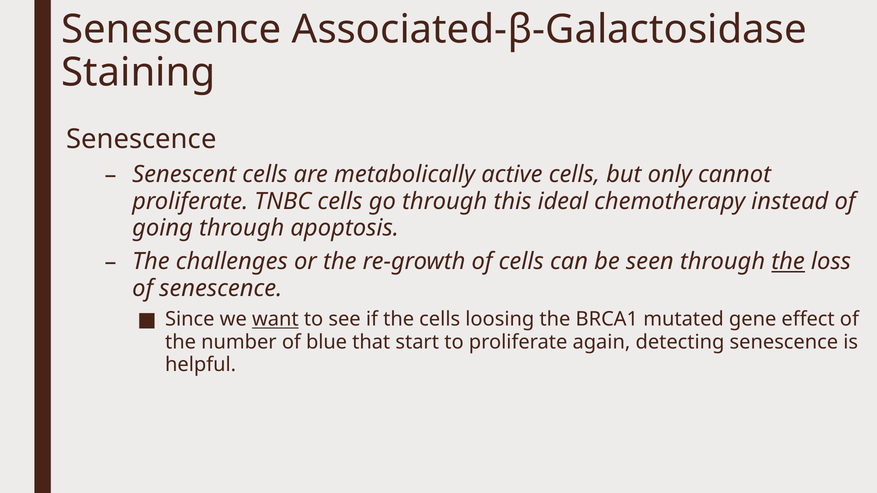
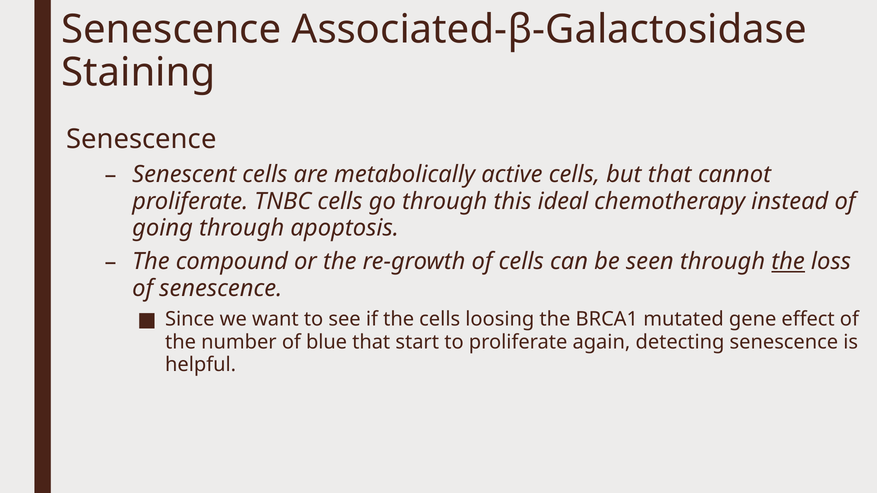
but only: only -> that
challenges: challenges -> compound
want underline: present -> none
